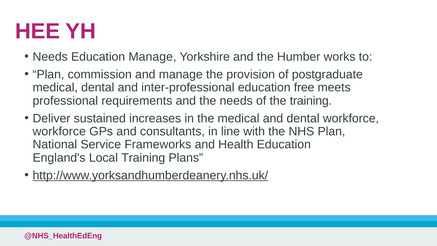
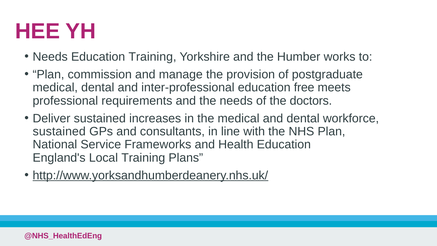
Education Manage: Manage -> Training
the training: training -> doctors
workforce at (59, 131): workforce -> sustained
